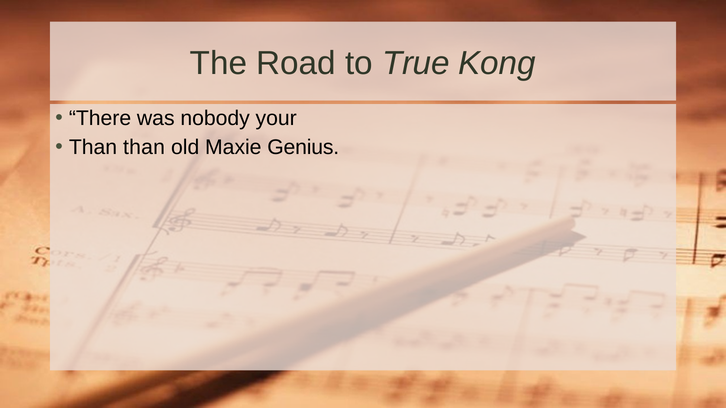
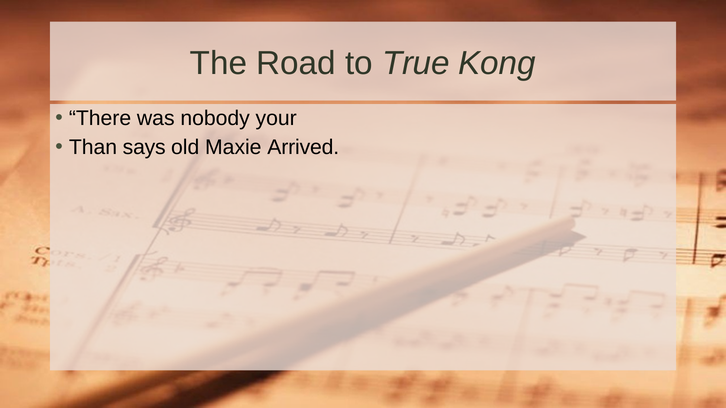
Than than: than -> says
Genius: Genius -> Arrived
